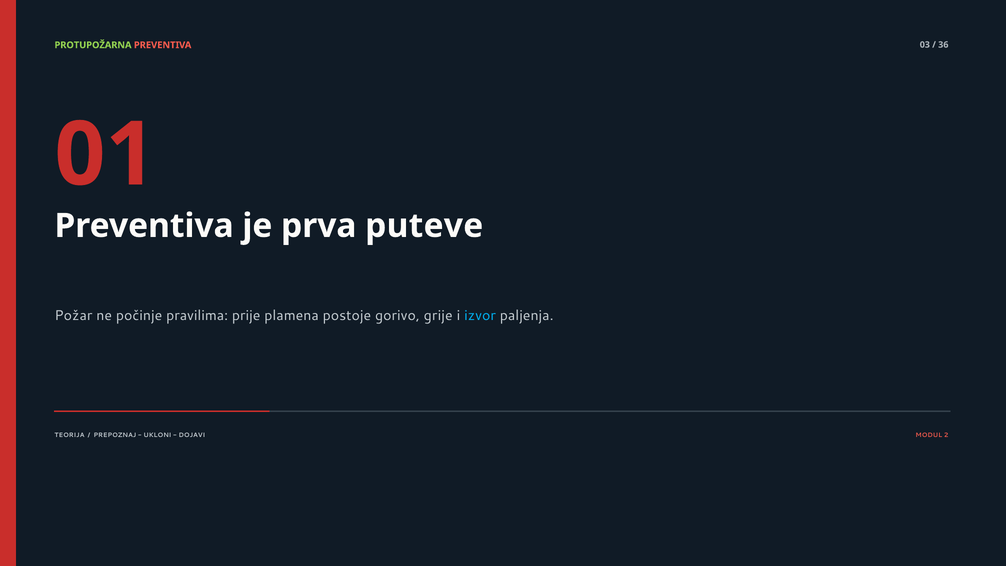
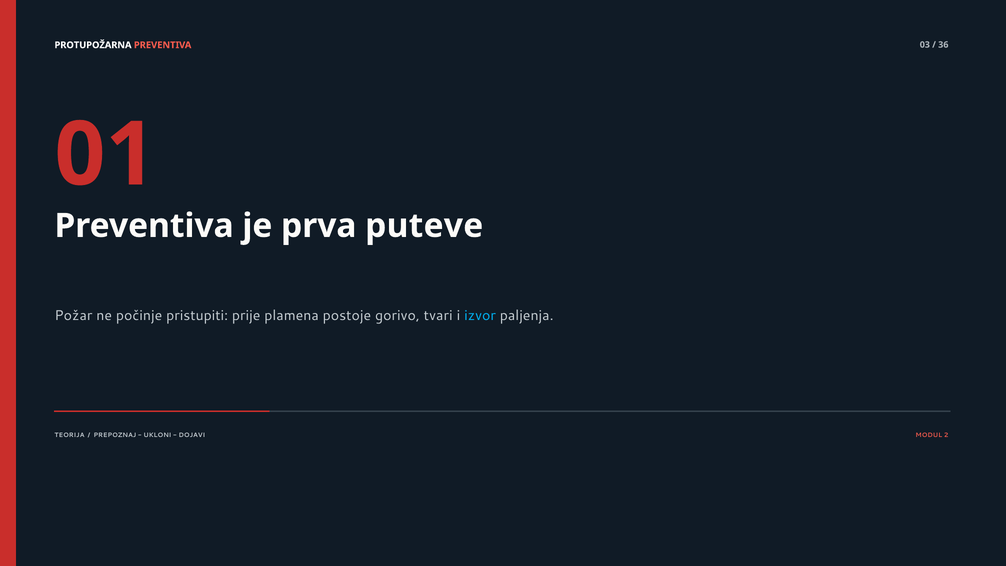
PROTUPOŽARNA colour: light green -> white
pravilima: pravilima -> pristupiti
grije: grije -> tvari
